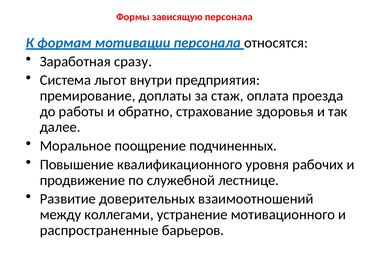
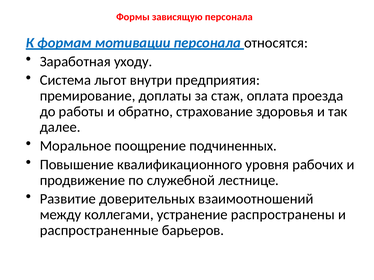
сразу: сразу -> уходу
мотивационного: мотивационного -> распространены
